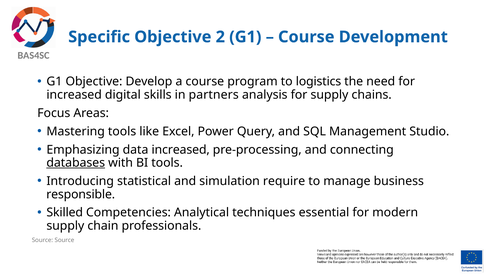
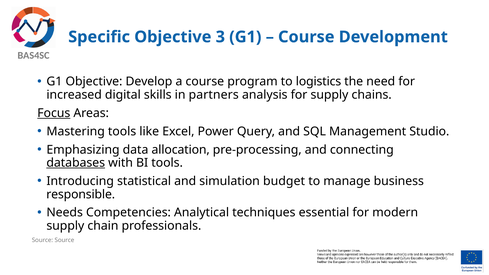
2: 2 -> 3
Focus underline: none -> present
data increased: increased -> allocation
require: require -> budget
Skilled: Skilled -> Needs
